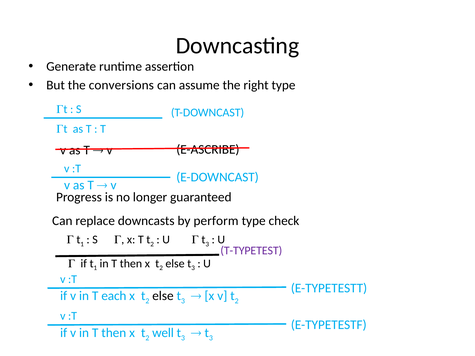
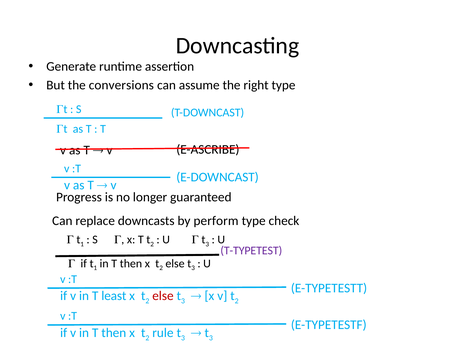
each: each -> least
else at (163, 296) colour: black -> red
well: well -> rule
